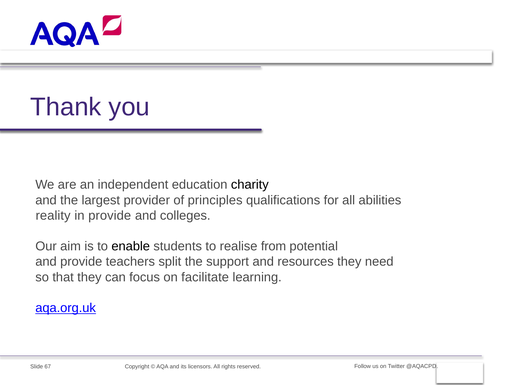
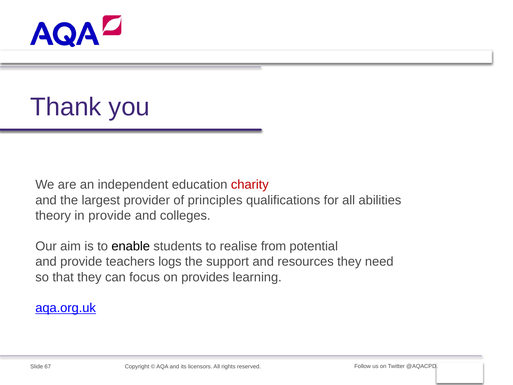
charity colour: black -> red
reality: reality -> theory
split: split -> logs
facilitate: facilitate -> provides
